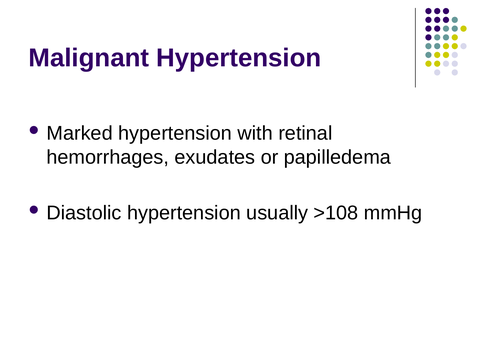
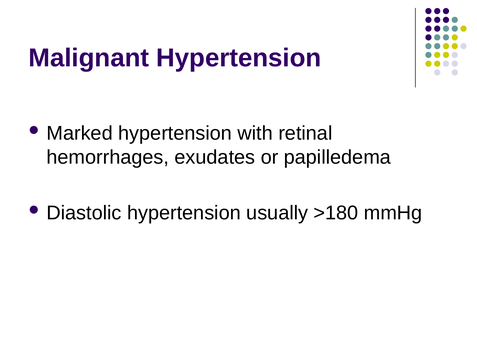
>108: >108 -> >180
